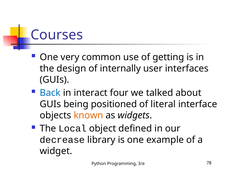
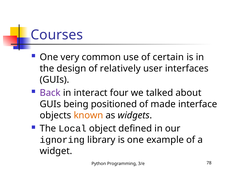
getting: getting -> certain
internally: internally -> relatively
Back colour: blue -> purple
literal: literal -> made
decrease: decrease -> ignoring
